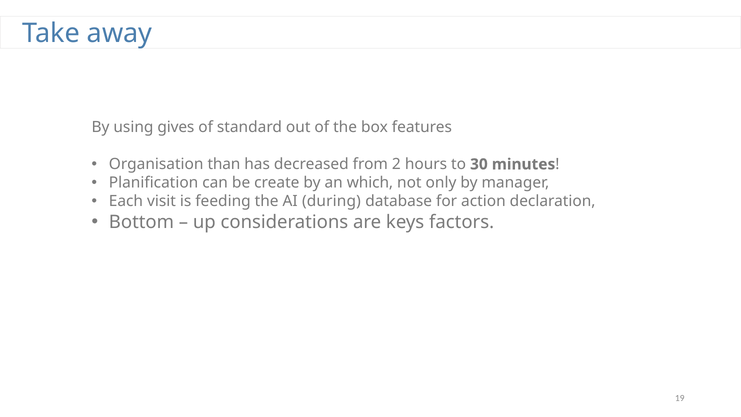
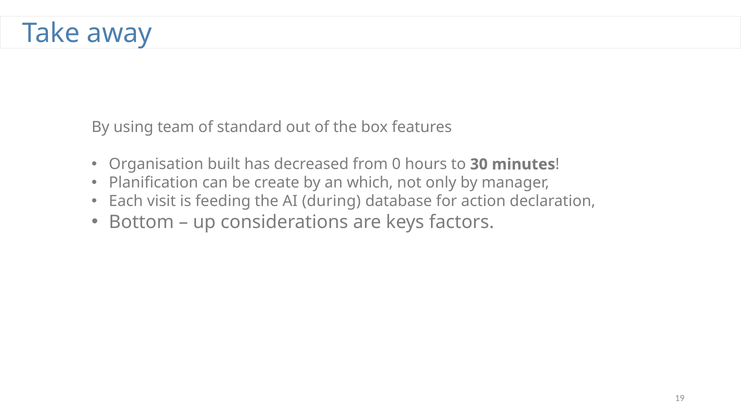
gives: gives -> team
than: than -> built
2: 2 -> 0
